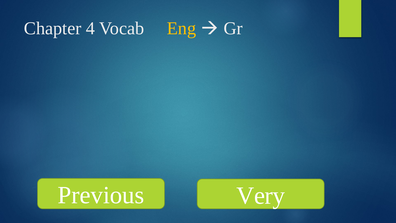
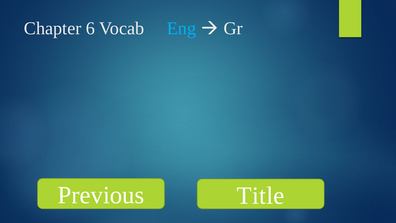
4: 4 -> 6
Eng colour: yellow -> light blue
Very: Very -> Title
